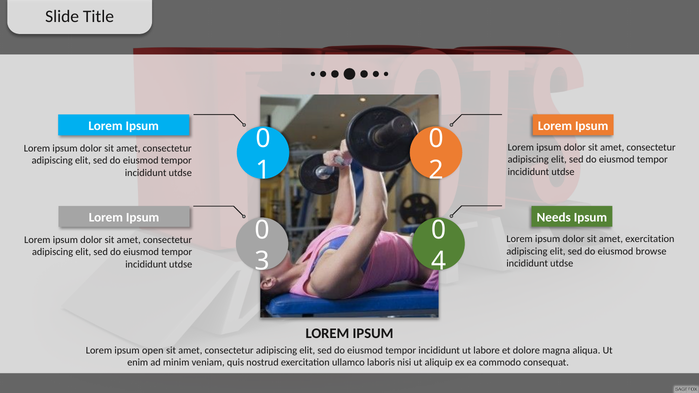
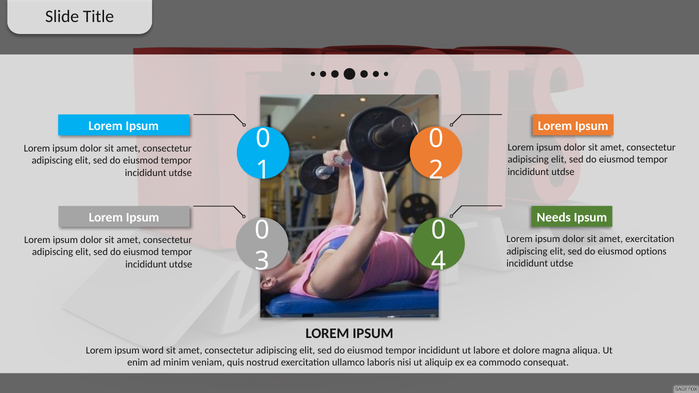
browse: browse -> options
open: open -> word
